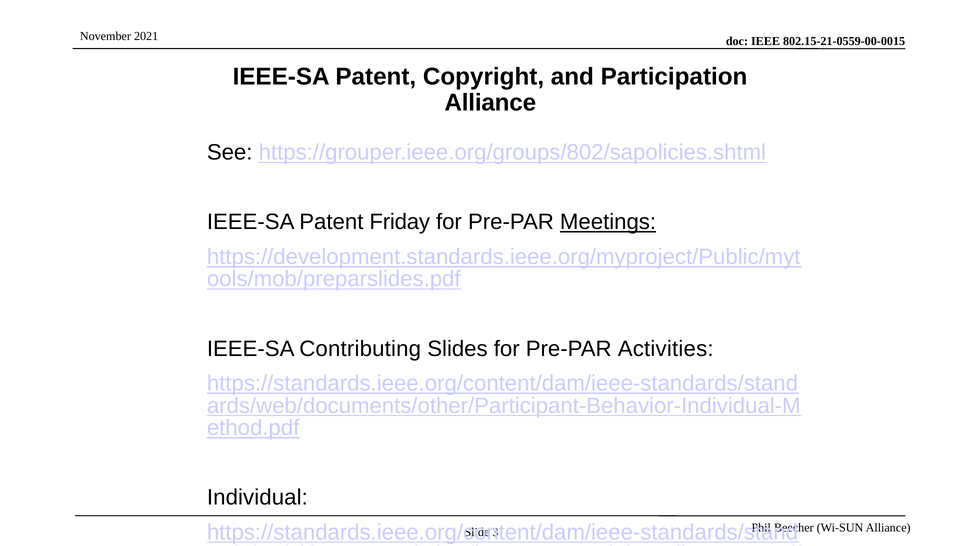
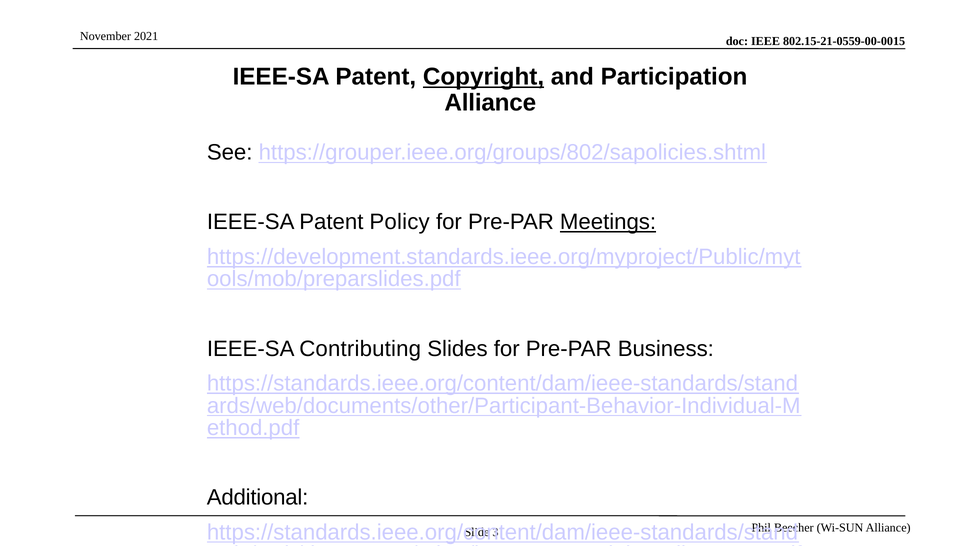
Copyright underline: none -> present
Friday: Friday -> Policy
Activities: Activities -> Business
Individual: Individual -> Additional
